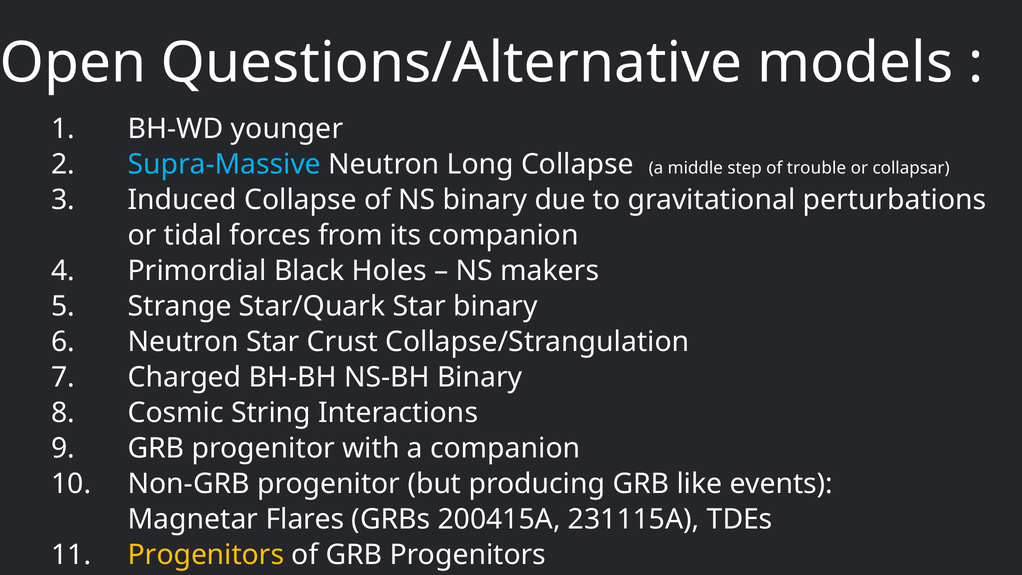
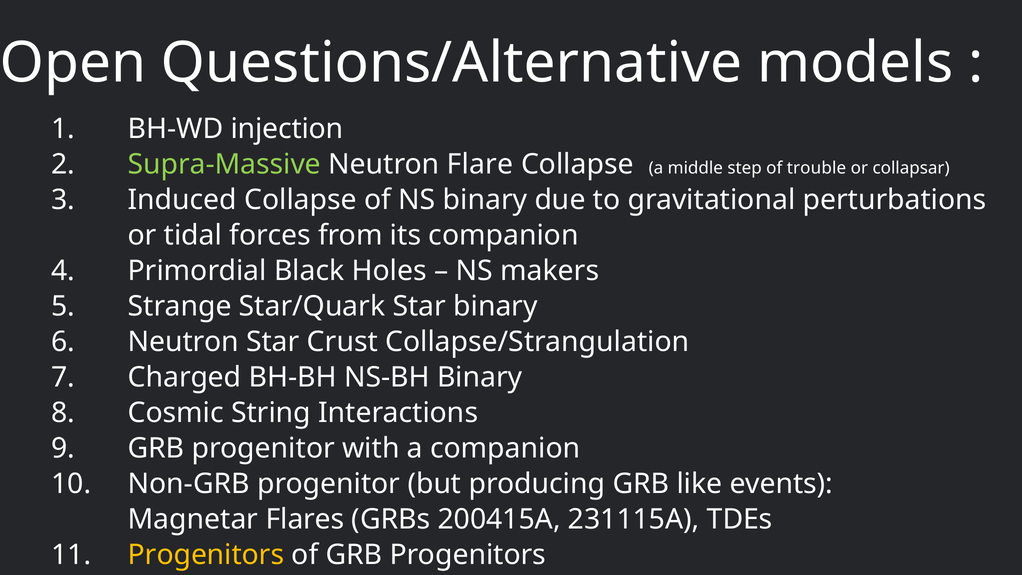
younger: younger -> injection
Supra-Massive colour: light blue -> light green
Long: Long -> Flare
